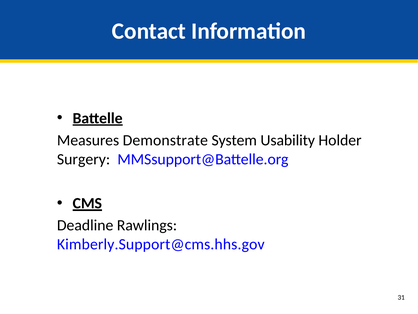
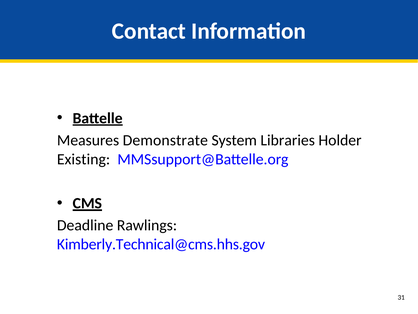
Usability: Usability -> Libraries
Surgery: Surgery -> Existing
Kimberly.Support@cms.hhs.gov: Kimberly.Support@cms.hhs.gov -> Kimberly.Technical@cms.hhs.gov
